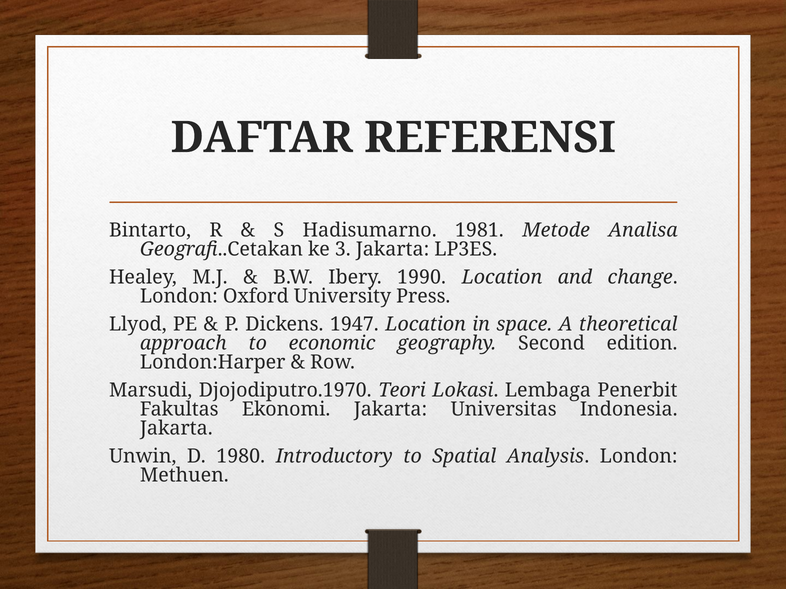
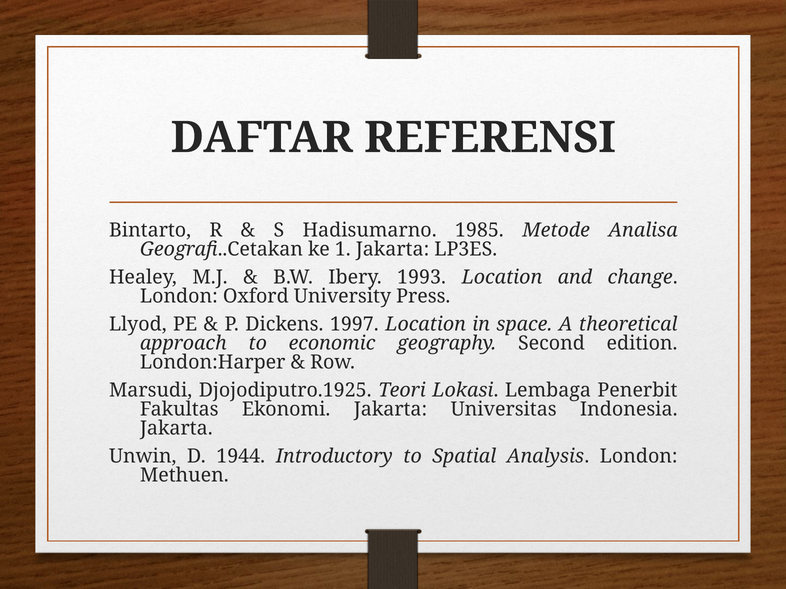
1981: 1981 -> 1985
3: 3 -> 1
1990: 1990 -> 1993
1947: 1947 -> 1997
Djojodiputro.1970: Djojodiputro.1970 -> Djojodiputro.1925
1980: 1980 -> 1944
